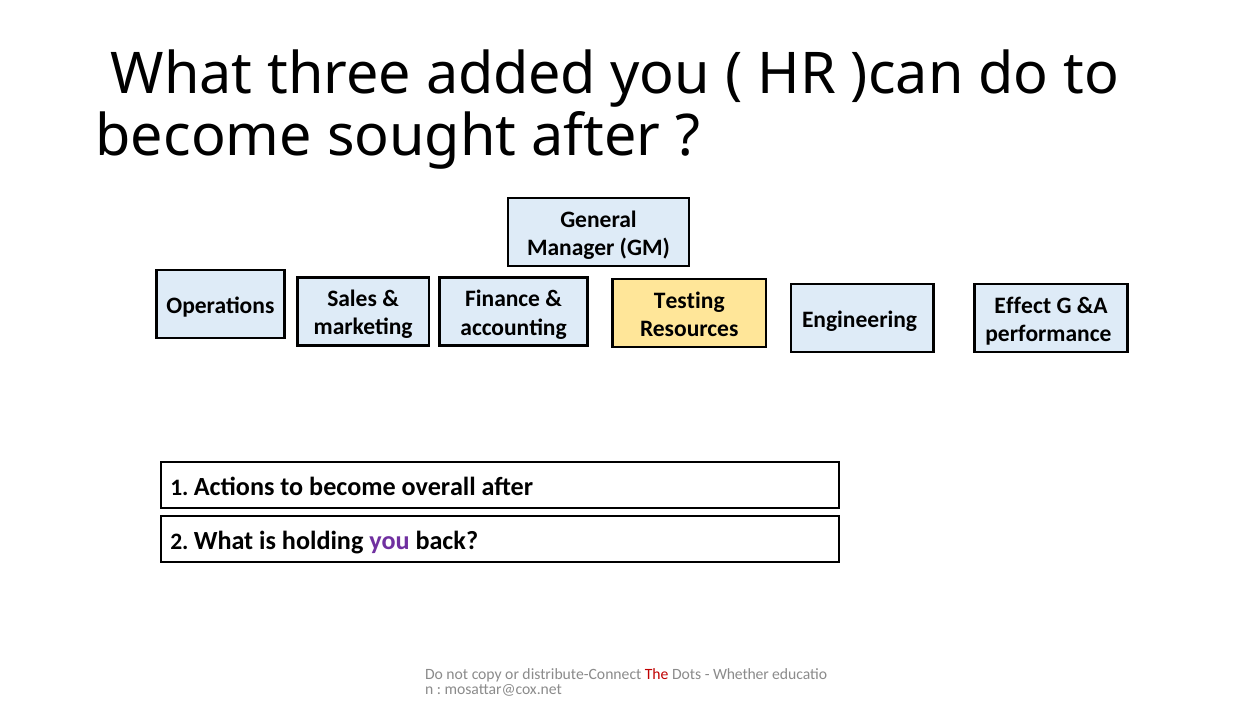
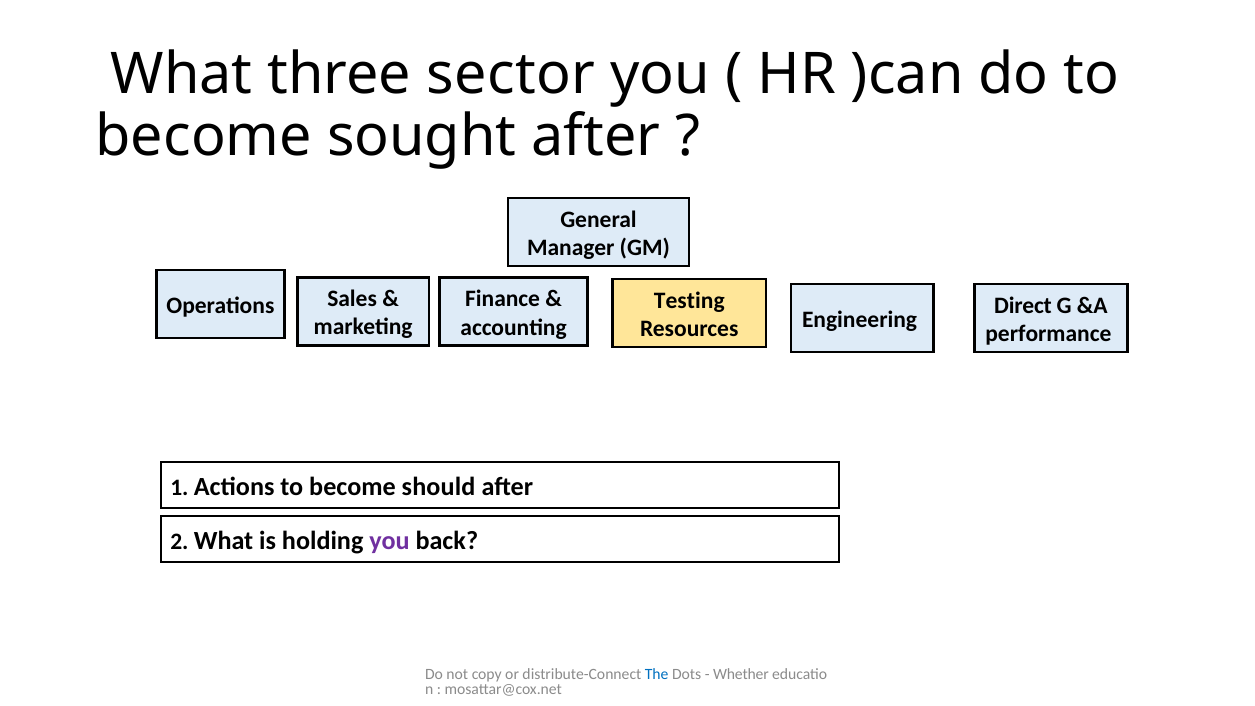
added: added -> sector
Effect: Effect -> Direct
overall: overall -> should
The colour: red -> blue
